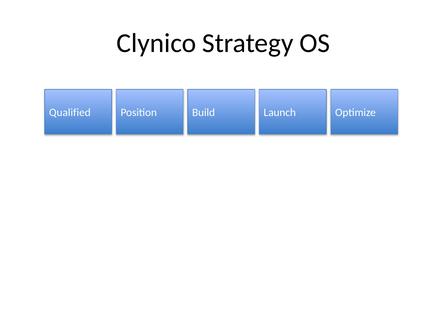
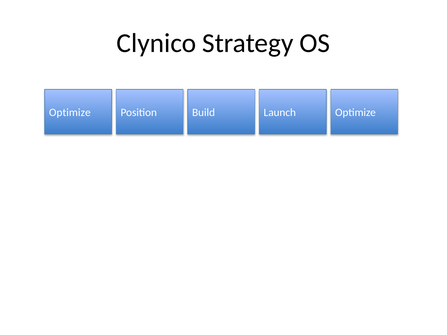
Qualified at (70, 113): Qualified -> Optimize
